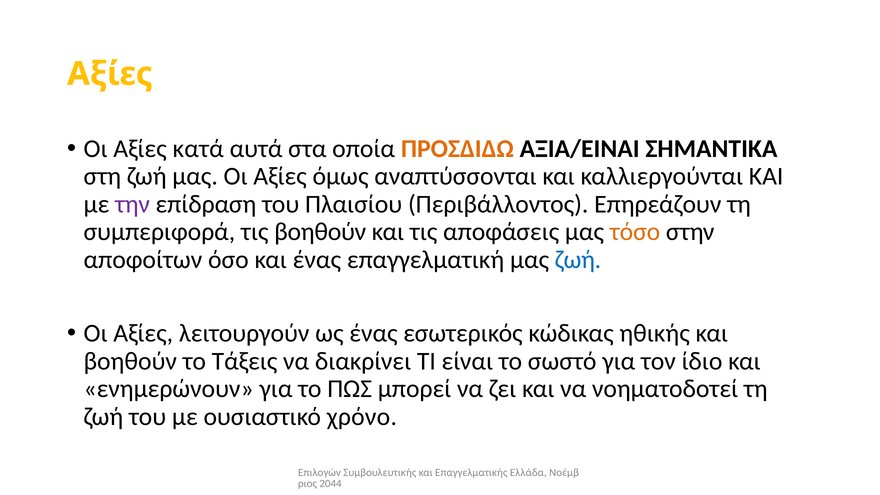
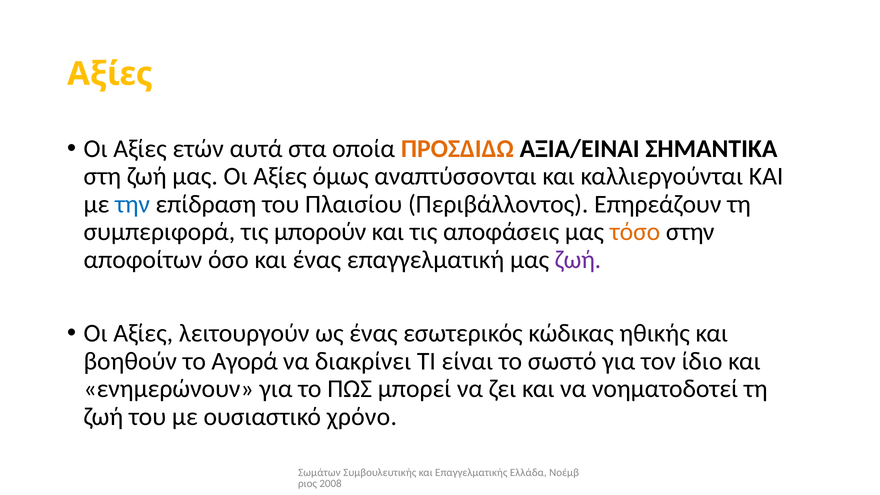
κατά: κατά -> ετών
την colour: purple -> blue
τις βοηθούν: βοηθούν -> μπορούν
ζωή at (578, 260) colour: blue -> purple
Τάξεις: Τάξεις -> Αγορά
Επιλογών: Επιλογών -> Σωμάτων
2044: 2044 -> 2008
